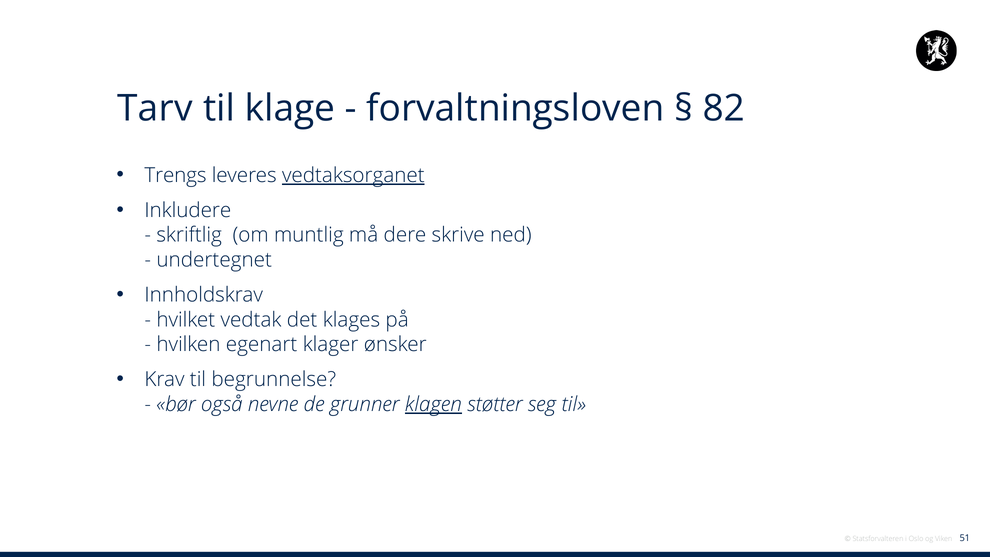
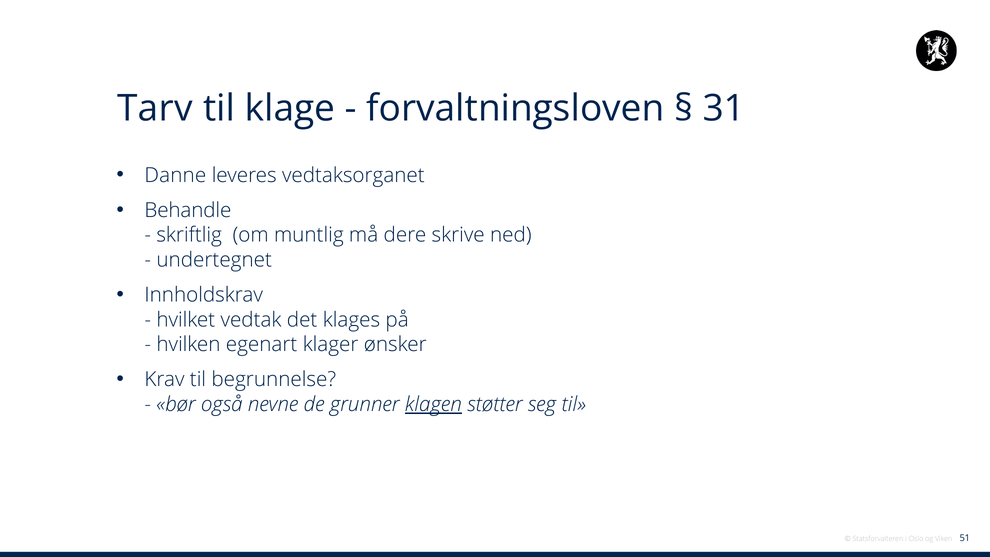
82: 82 -> 31
Trengs: Trengs -> Danne
vedtaksorganet underline: present -> none
Inkludere: Inkludere -> Behandle
